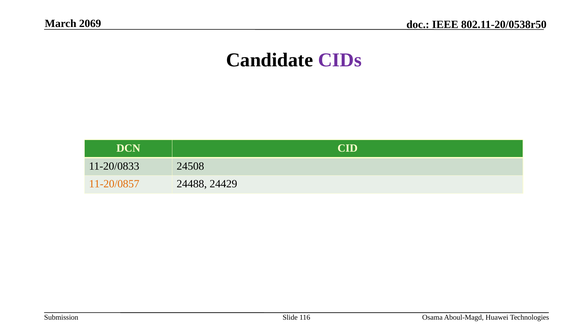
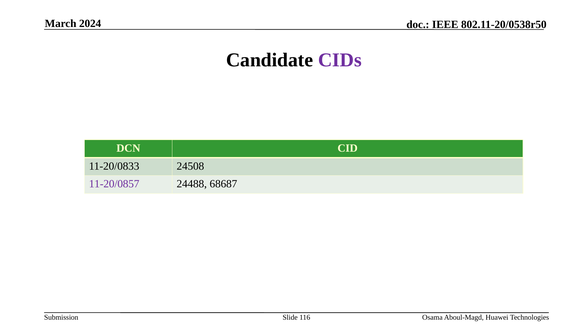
2069: 2069 -> 2024
11-20/0857 colour: orange -> purple
24429: 24429 -> 68687
